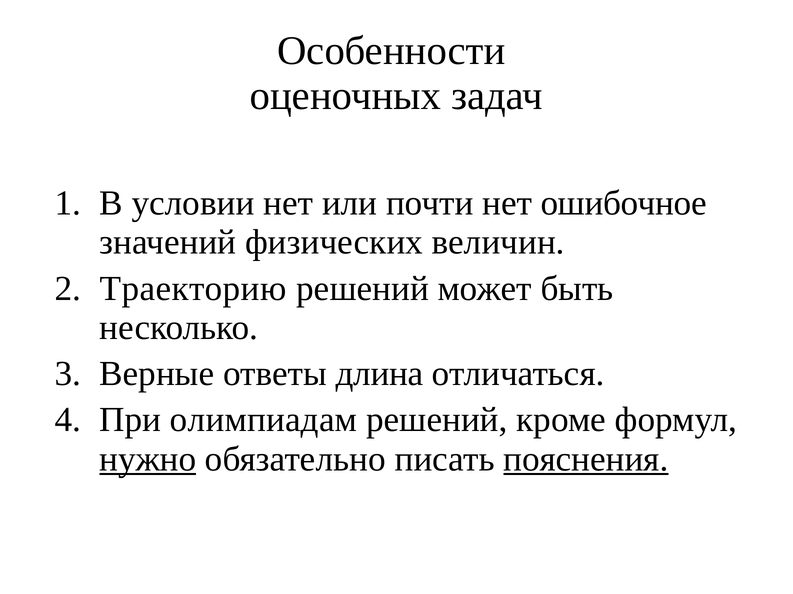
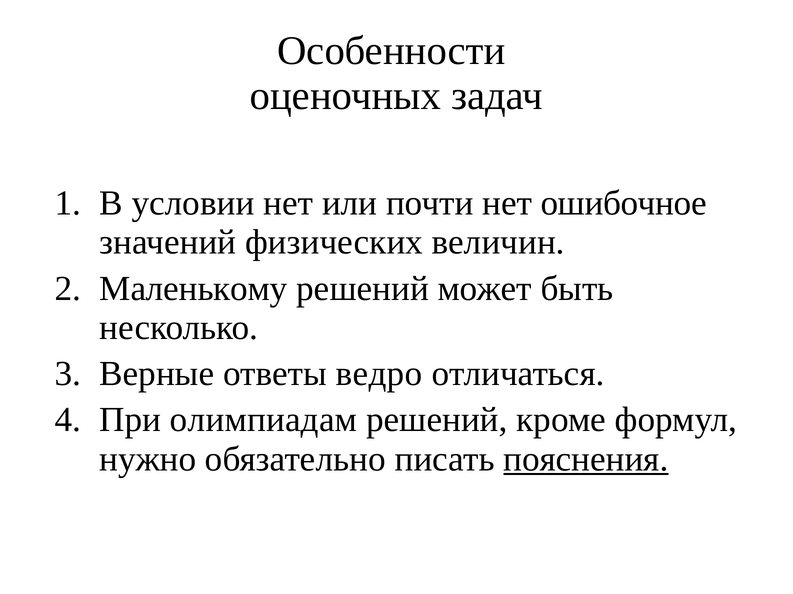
Траекторию: Траекторию -> Маленькому
длина: длина -> ведро
нужно underline: present -> none
